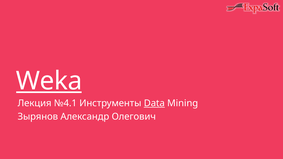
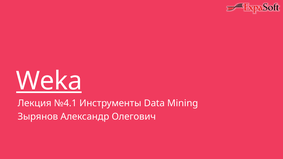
Data underline: present -> none
